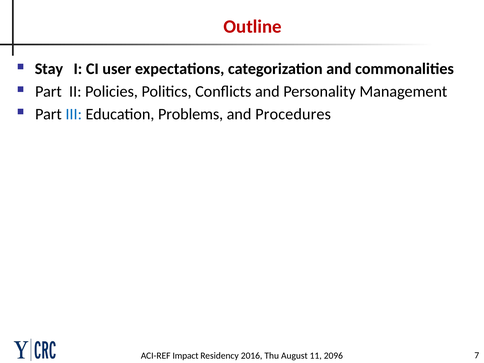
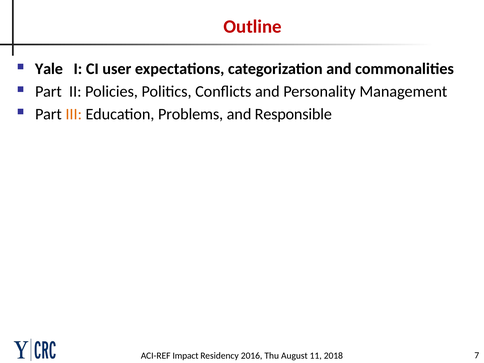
Stay: Stay -> Yale
III colour: blue -> orange
Procedures: Procedures -> Responsible
2096: 2096 -> 2018
